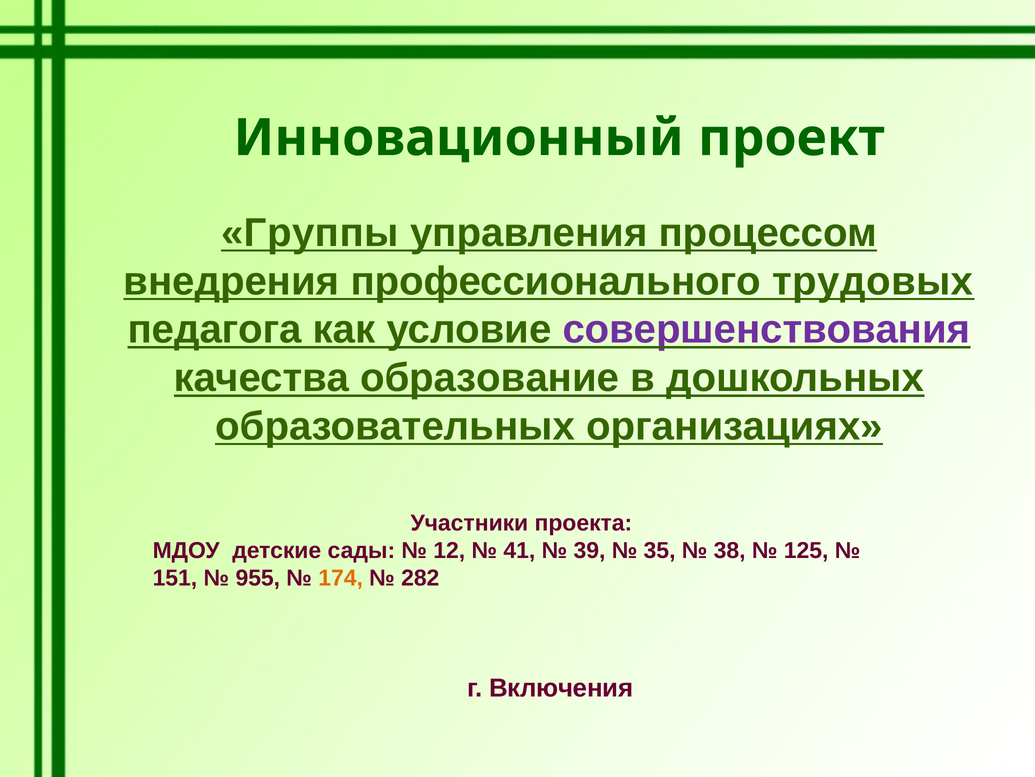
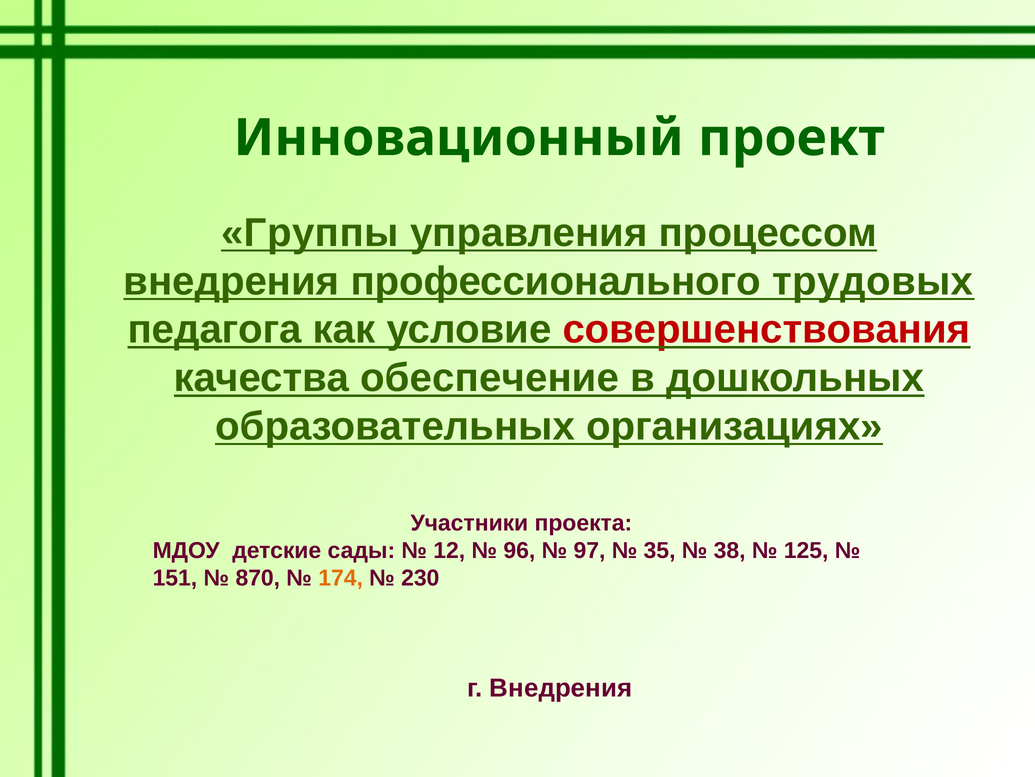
совершенствования colour: purple -> red
образование: образование -> обеспечение
41: 41 -> 96
39: 39 -> 97
955: 955 -> 870
282: 282 -> 230
г Включения: Включения -> Внедрения
